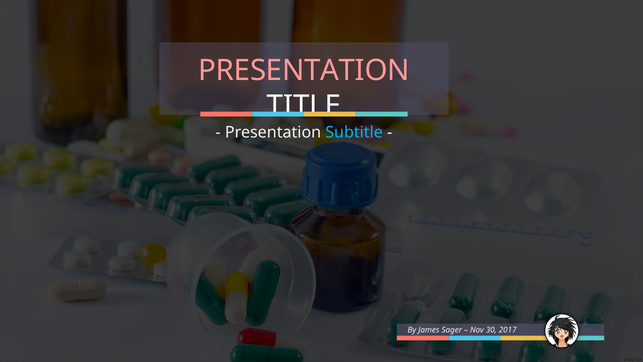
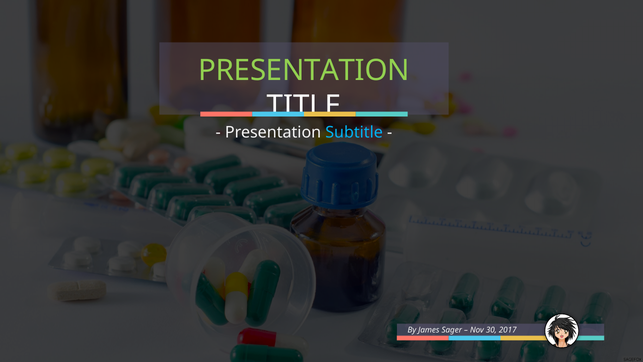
PRESENTATION at (304, 71) colour: pink -> light green
